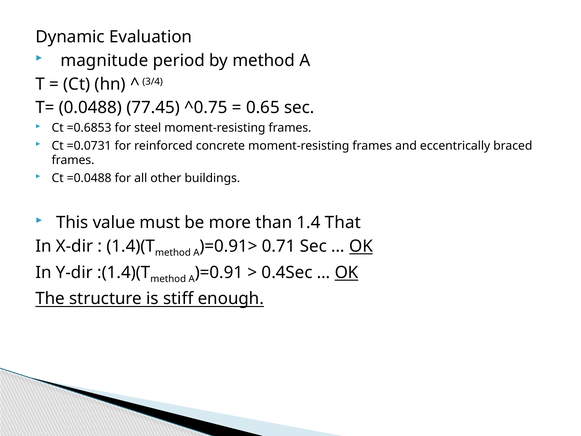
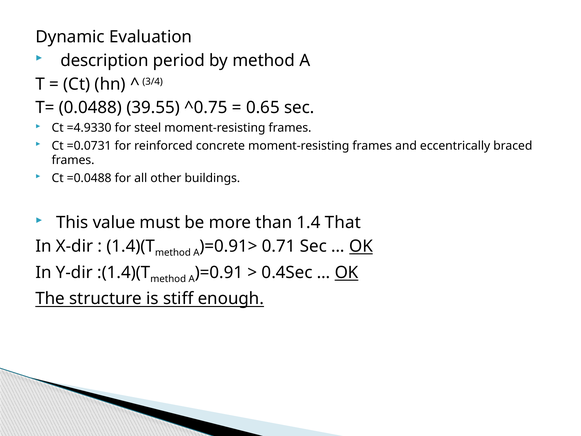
magnitude: magnitude -> description
77.45: 77.45 -> 39.55
=0.6853: =0.6853 -> =4.9330
